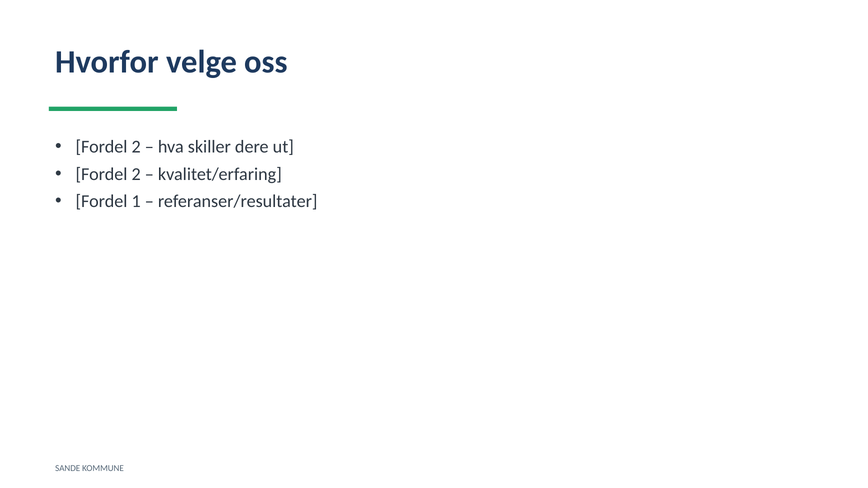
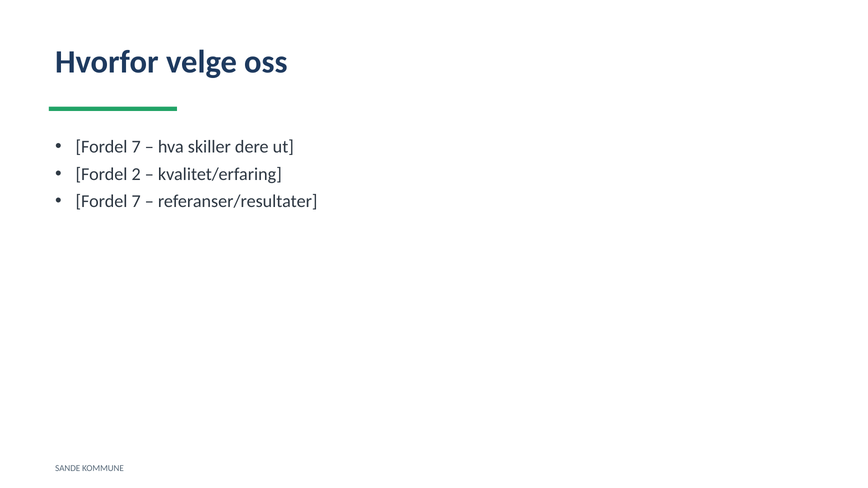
2 at (136, 147): 2 -> 7
1 at (136, 201): 1 -> 7
